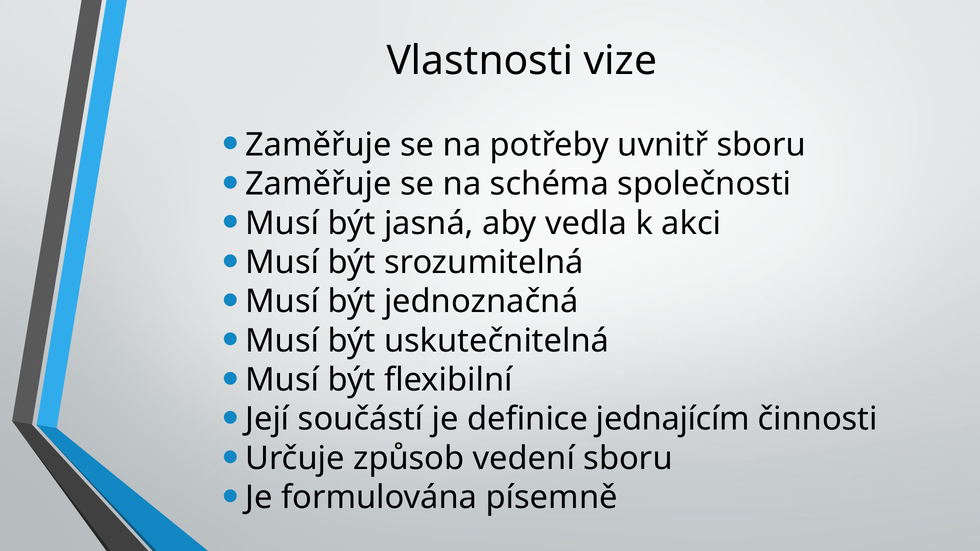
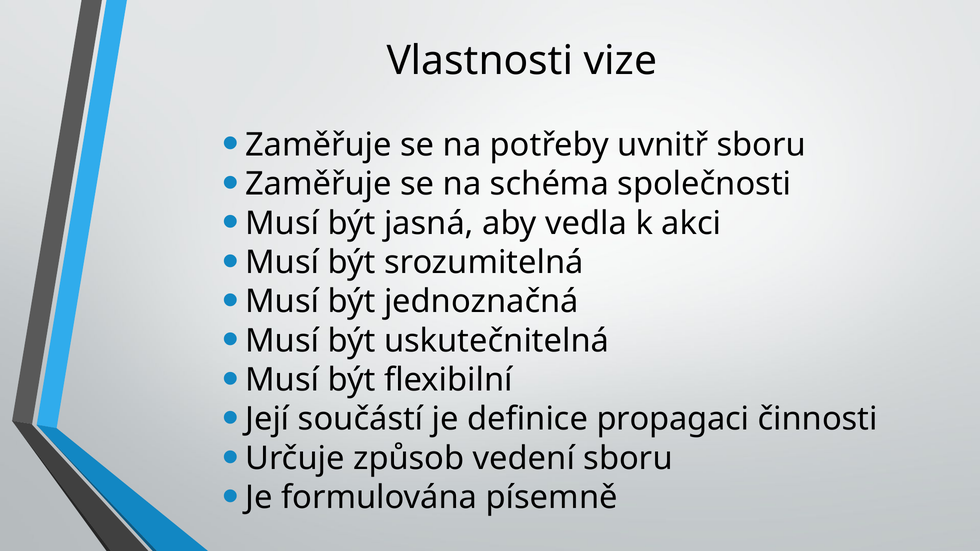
jednajícím: jednajícím -> propagaci
